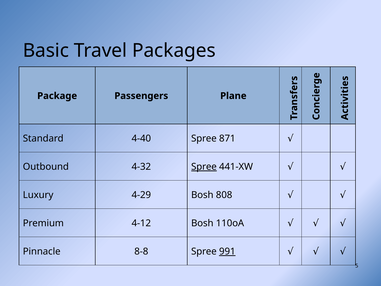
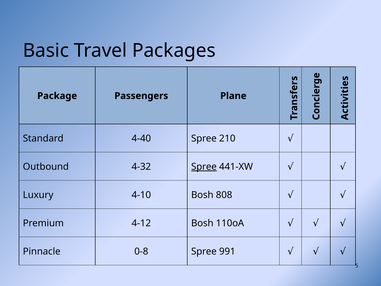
871: 871 -> 210
4-29: 4-29 -> 4-10
8-8: 8-8 -> 0-8
991 underline: present -> none
